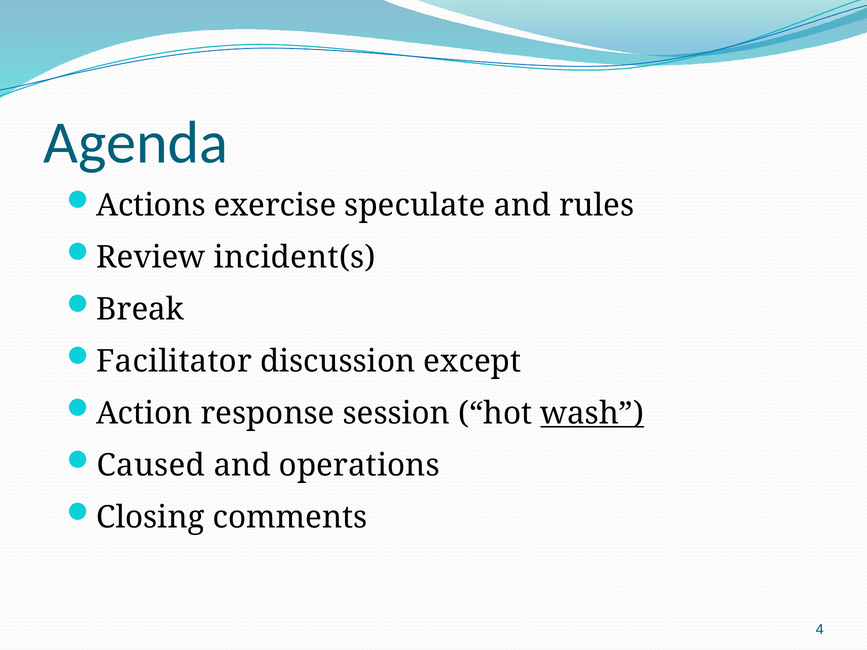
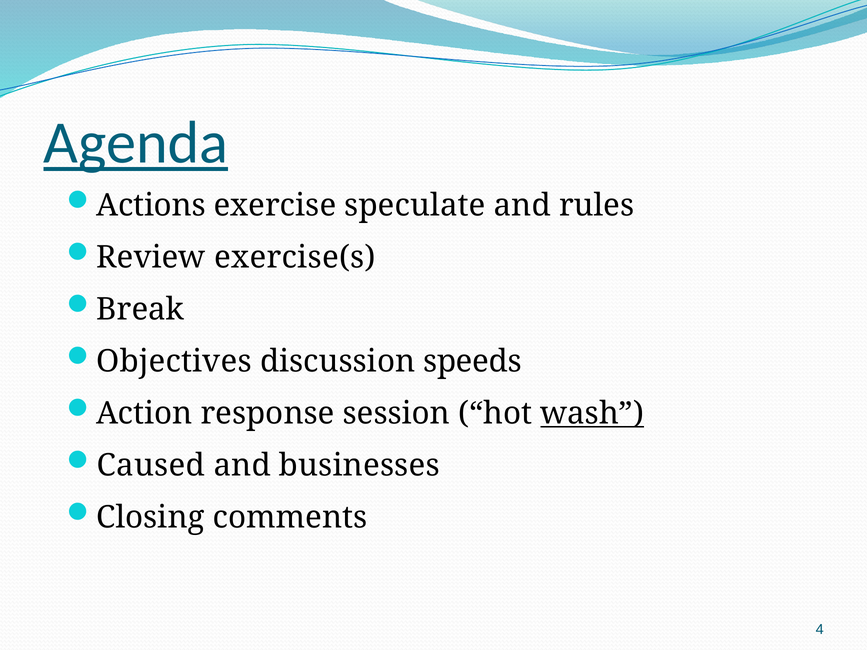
Agenda underline: none -> present
incident(s: incident(s -> exercise(s
Facilitator: Facilitator -> Objectives
except: except -> speeds
operations: operations -> businesses
